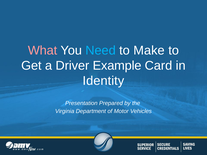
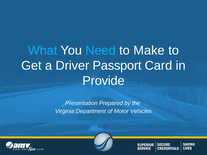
What colour: pink -> light blue
Example: Example -> Passport
Identity: Identity -> Provide
